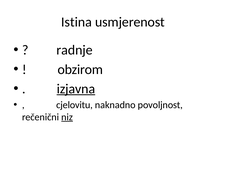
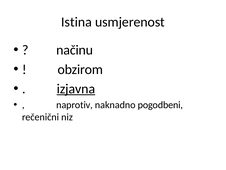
radnje: radnje -> načinu
cjelovitu: cjelovitu -> naprotiv
povoljnost: povoljnost -> pogodbeni
niz underline: present -> none
